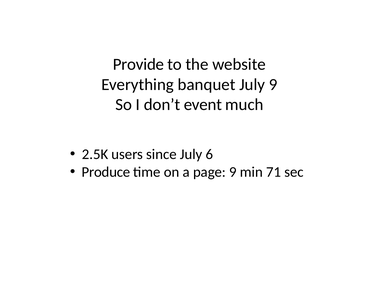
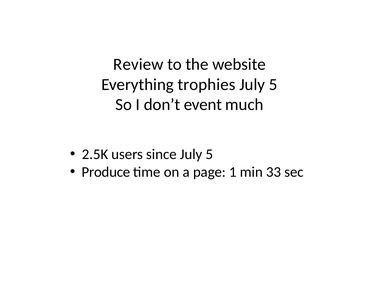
Provide: Provide -> Review
banquet: banquet -> trophies
9 at (273, 85): 9 -> 5
since July 6: 6 -> 5
page 9: 9 -> 1
71: 71 -> 33
